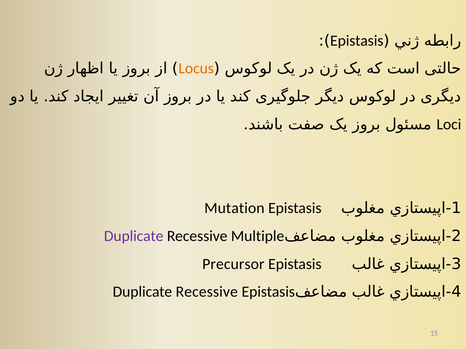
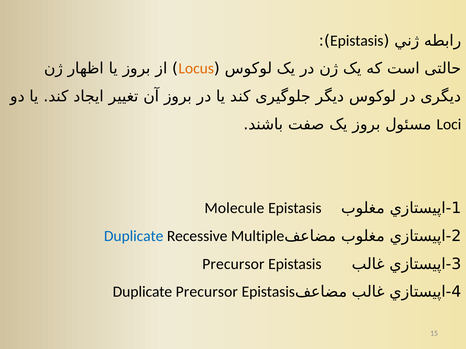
Mutation: Mutation -> Molecule
Duplicate at (134, 236) colour: purple -> blue
Recessive at (207, 292): Recessive -> Precursor
